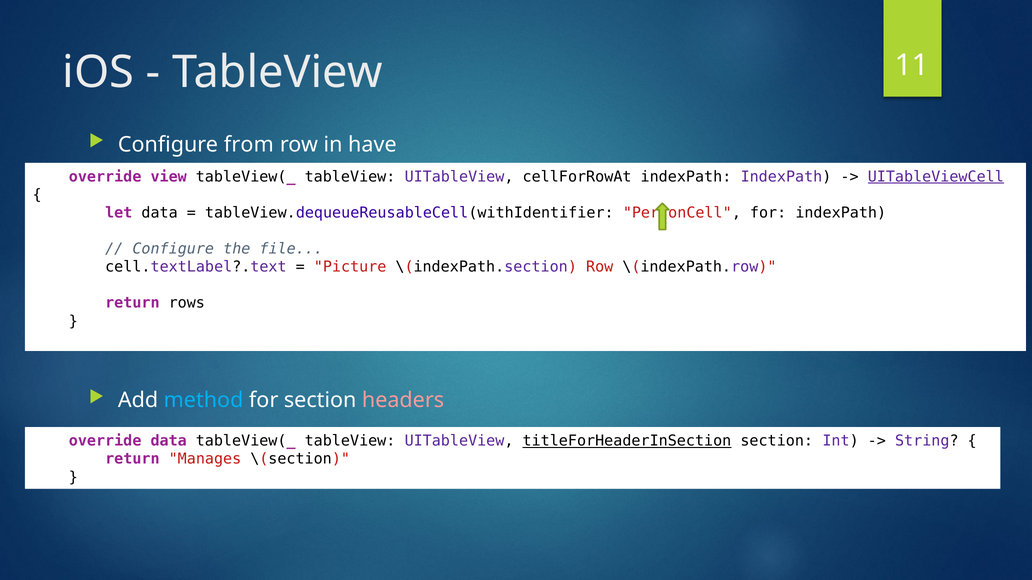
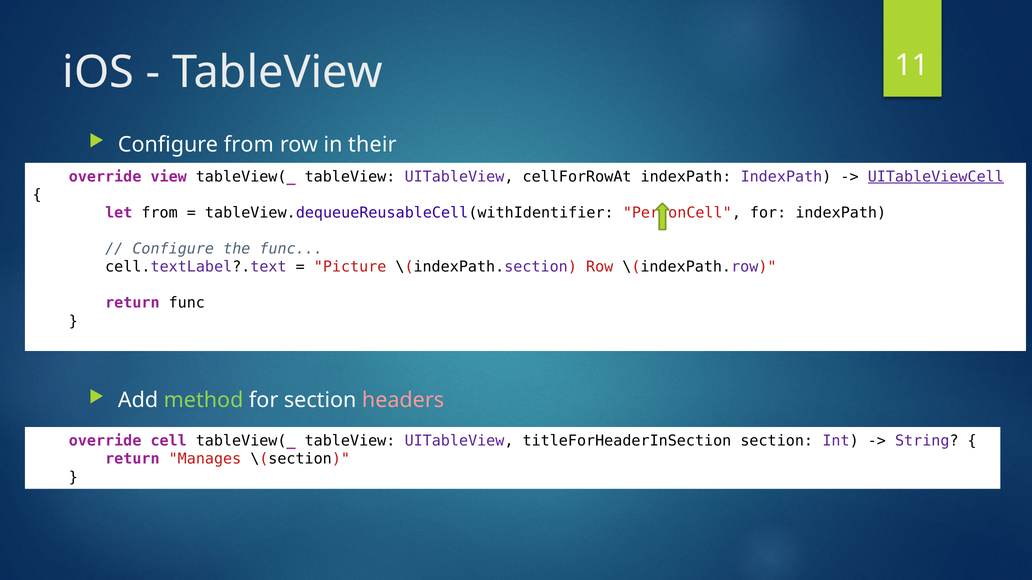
have: have -> their
let data: data -> from
the file: file -> func
return rows: rows -> func
method colour: light blue -> light green
override data: data -> cell
titleForHeaderInSection underline: present -> none
